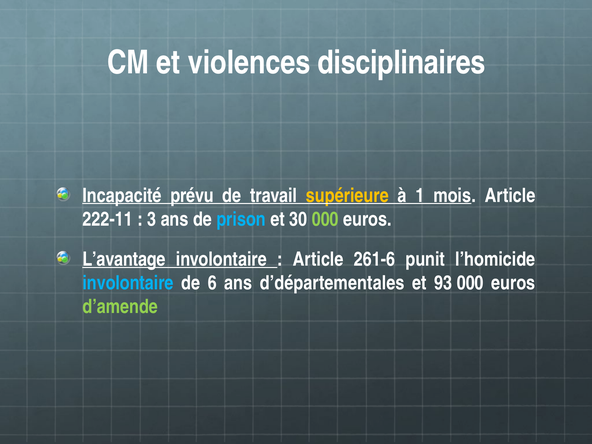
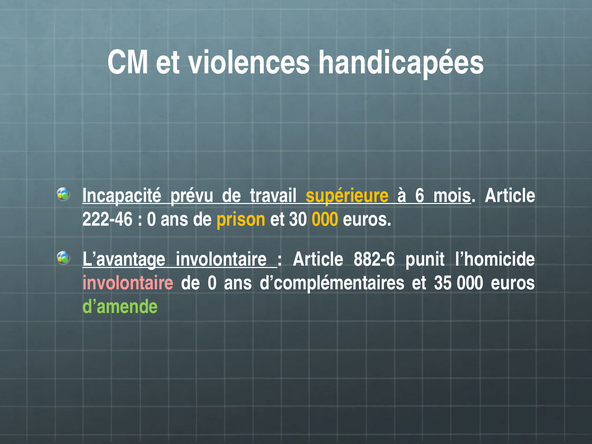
disciplinaires: disciplinaires -> handicapées
1: 1 -> 6
222-11: 222-11 -> 222-46
3 at (152, 219): 3 -> 0
prison colour: light blue -> yellow
000 at (325, 219) colour: light green -> yellow
261-6: 261-6 -> 882-6
involontaire at (128, 283) colour: light blue -> pink
de 6: 6 -> 0
d’départementales: d’départementales -> d’complémentaires
93: 93 -> 35
